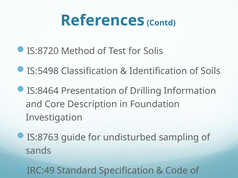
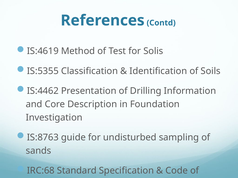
IS:8720: IS:8720 -> IS:4619
IS:5498: IS:5498 -> IS:5355
IS:8464: IS:8464 -> IS:4462
IRC:49: IRC:49 -> IRC:68
